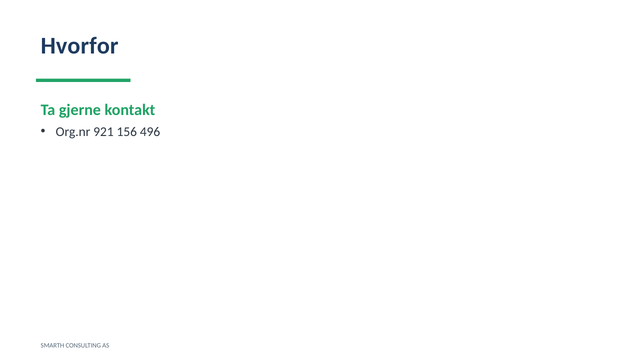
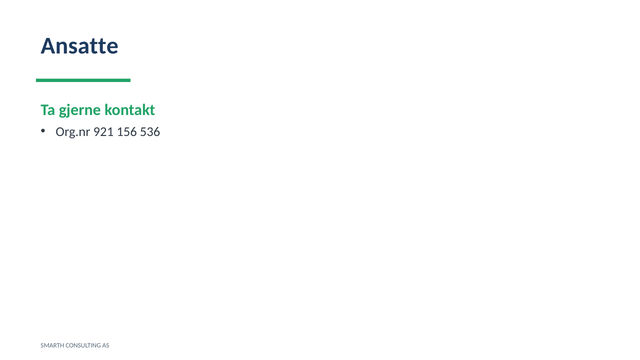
Hvorfor: Hvorfor -> Ansatte
496: 496 -> 536
